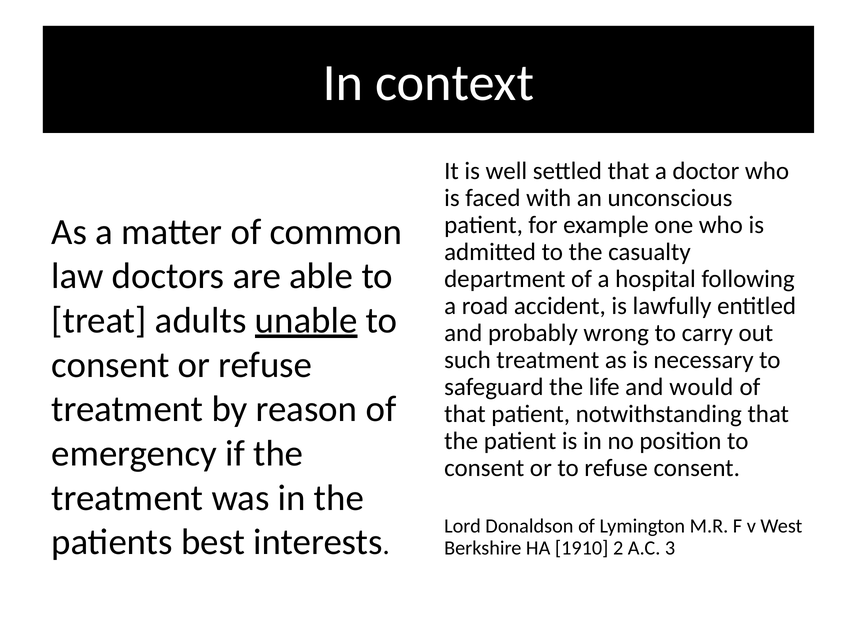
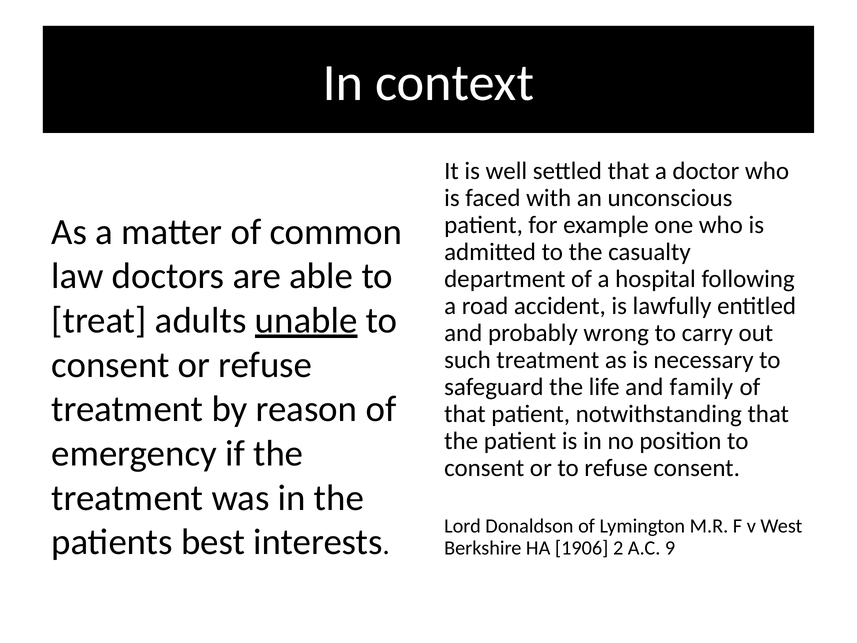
would: would -> family
1910: 1910 -> 1906
3: 3 -> 9
